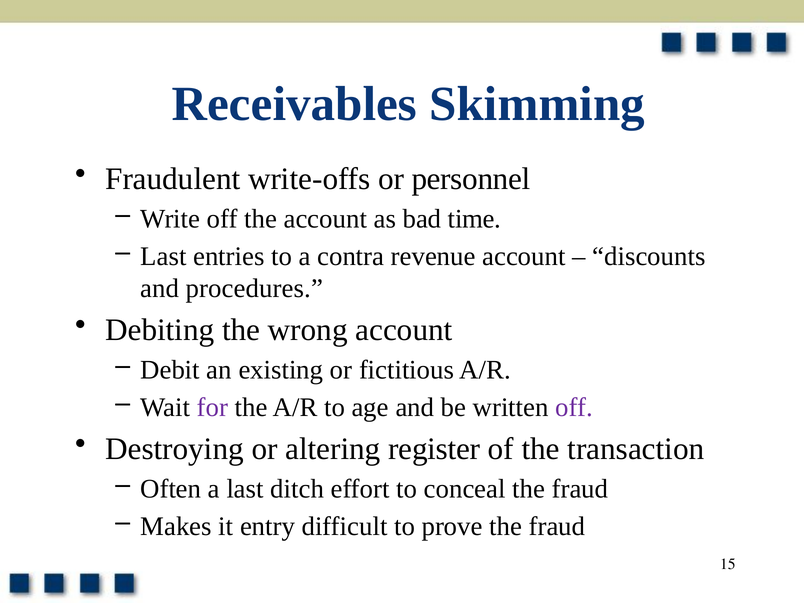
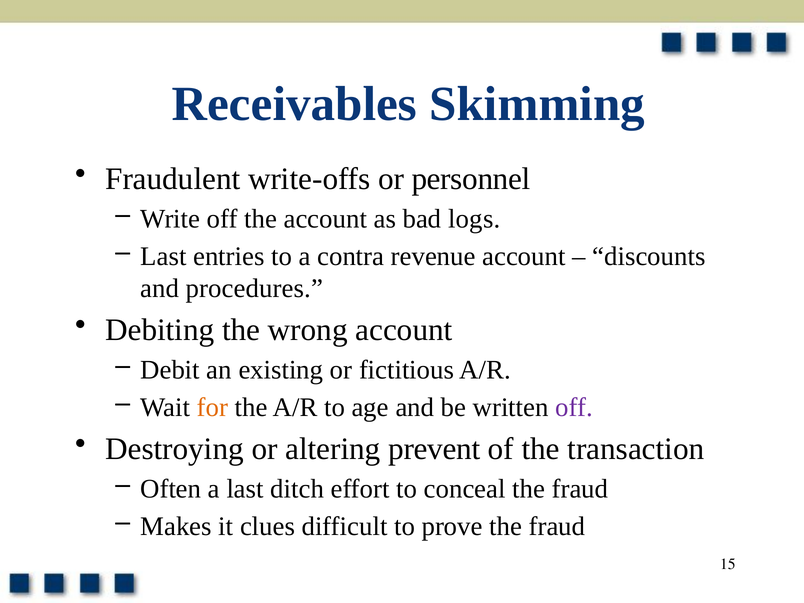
time: time -> logs
for colour: purple -> orange
register: register -> prevent
entry: entry -> clues
